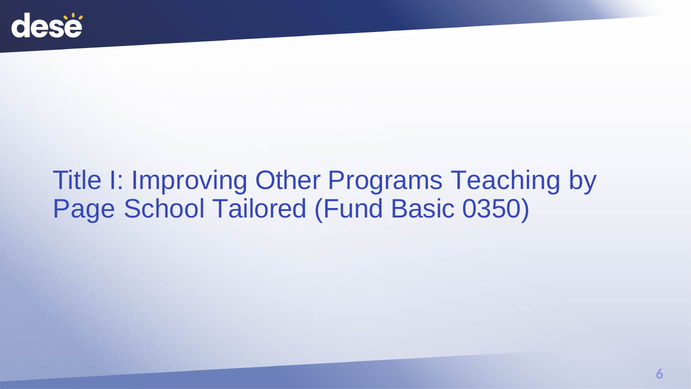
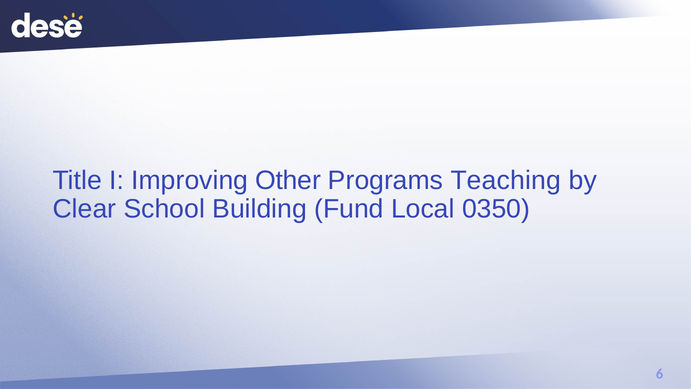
Page: Page -> Clear
Tailored: Tailored -> Building
Basic: Basic -> Local
